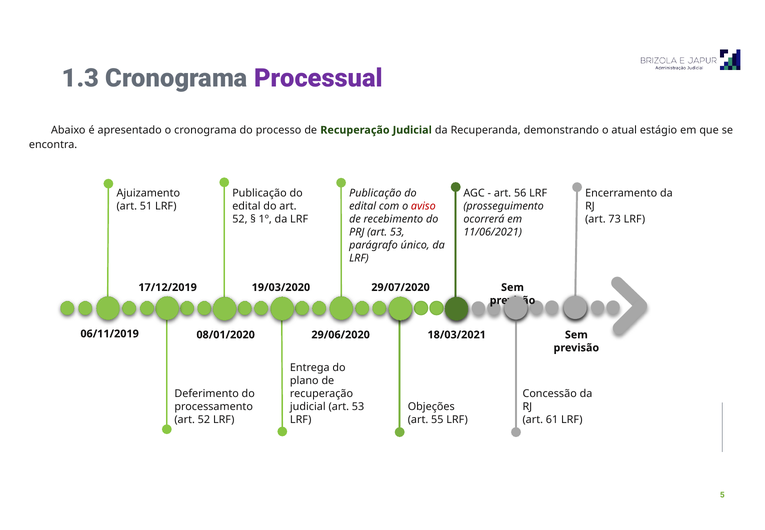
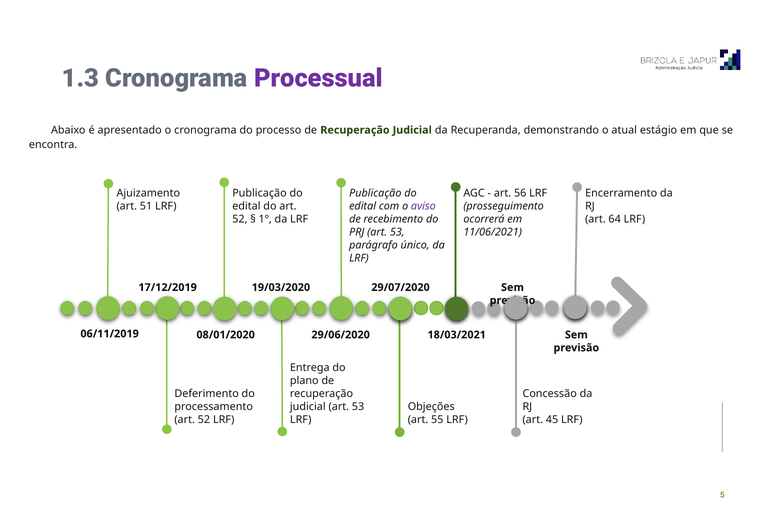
aviso colour: red -> purple
73: 73 -> 64
61: 61 -> 45
